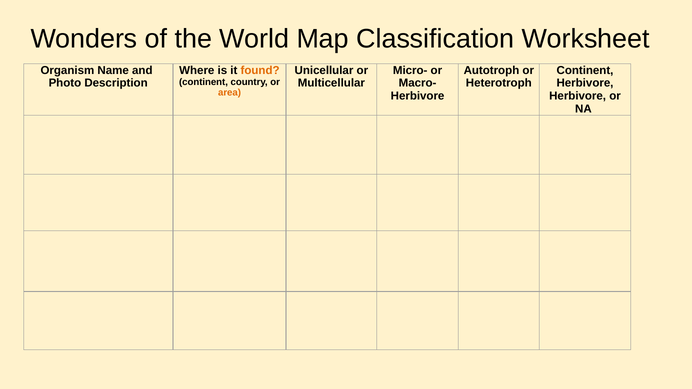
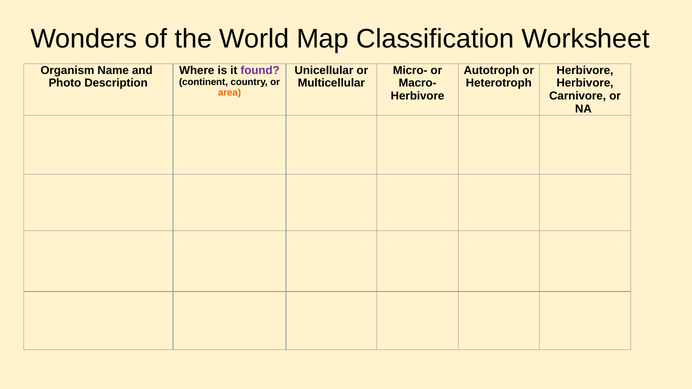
found colour: orange -> purple
Continent at (585, 70): Continent -> Herbivore
Herbivore at (578, 96): Herbivore -> Carnivore
